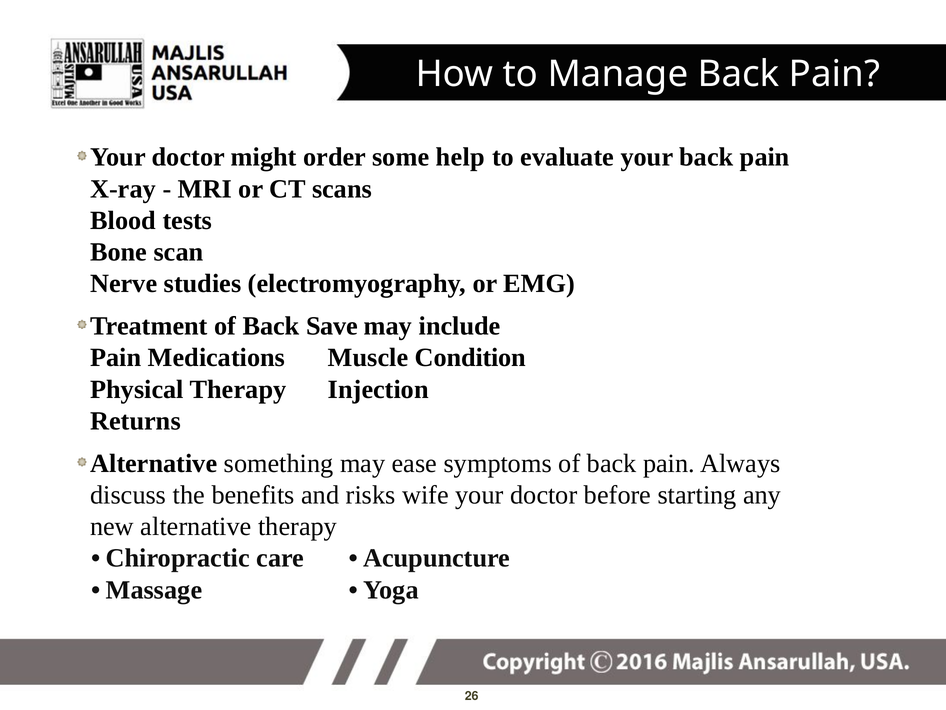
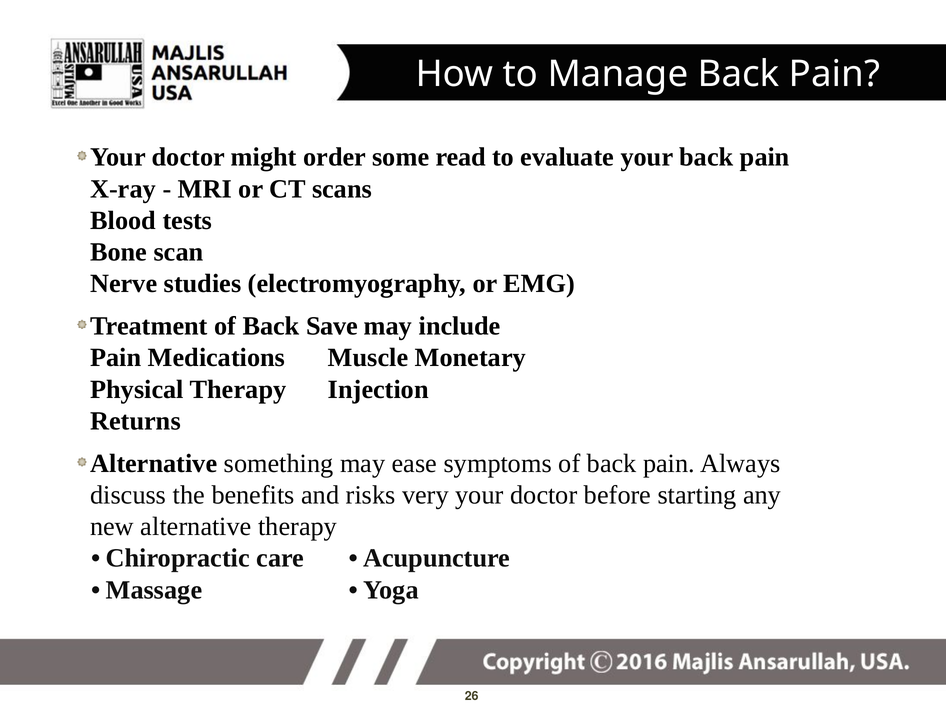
help: help -> read
Condition: Condition -> Monetary
wife: wife -> very
